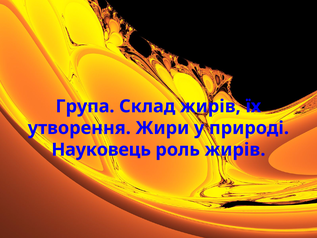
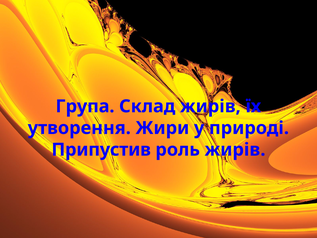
Науковець: Науковець -> Припустив
